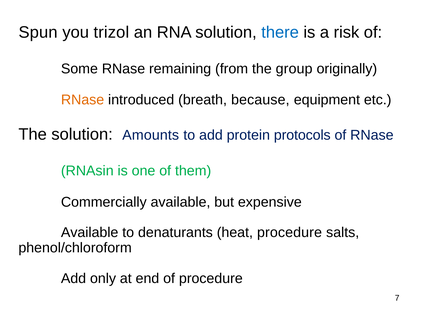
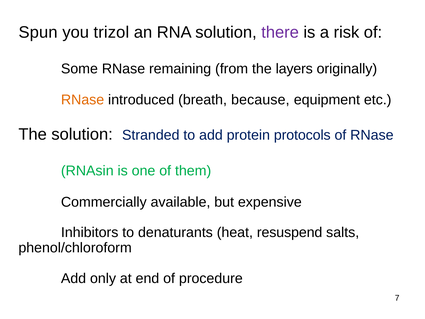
there colour: blue -> purple
group: group -> layers
Amounts: Amounts -> Stranded
Available at (90, 232): Available -> Inhibitors
heat procedure: procedure -> resuspend
